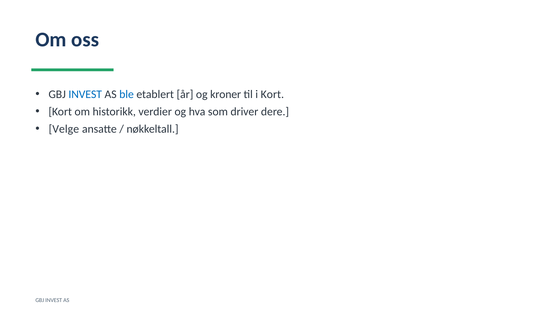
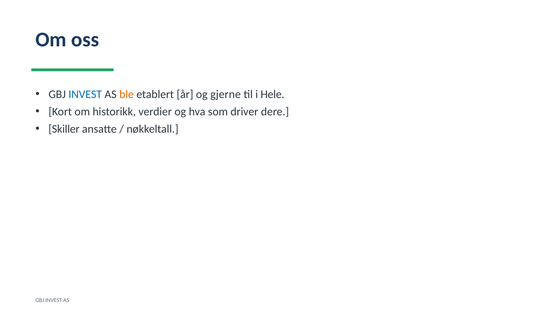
ble colour: blue -> orange
kroner: kroner -> gjerne
i Kort: Kort -> Hele
Velge: Velge -> Skiller
